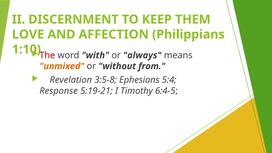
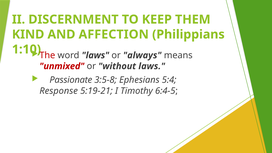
LOVE: LOVE -> KIND
word with: with -> laws
unmixed colour: orange -> red
without from: from -> laws
Revelation: Revelation -> Passionate
